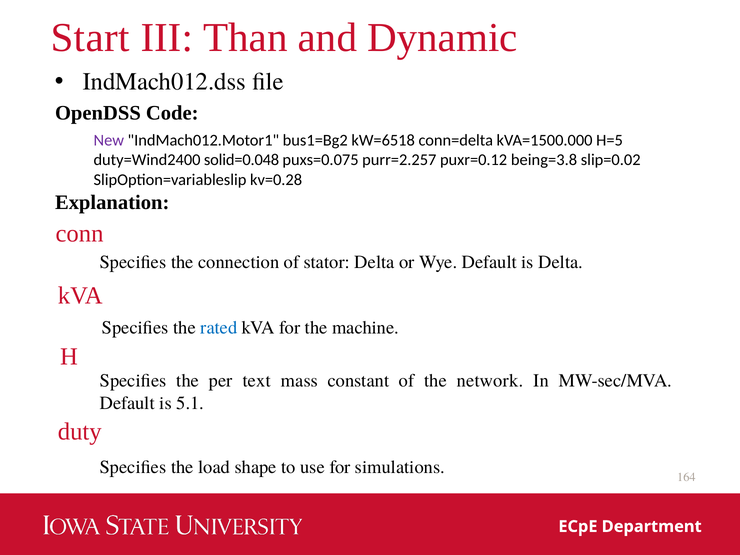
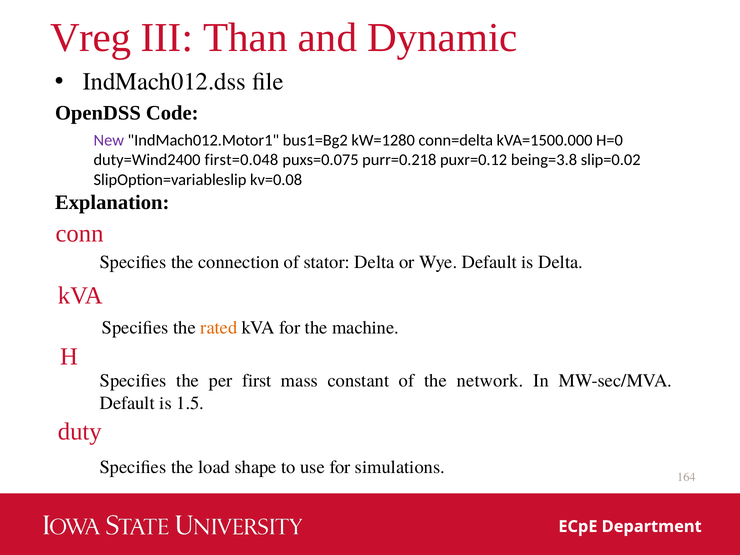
Start: Start -> Vreg
kW=6518: kW=6518 -> kW=1280
H=5: H=5 -> H=0
solid=0.048: solid=0.048 -> first=0.048
purr=2.257: purr=2.257 -> purr=0.218
kv=0.28: kv=0.28 -> kv=0.08
rated colour: blue -> orange
text: text -> first
5.1: 5.1 -> 1.5
